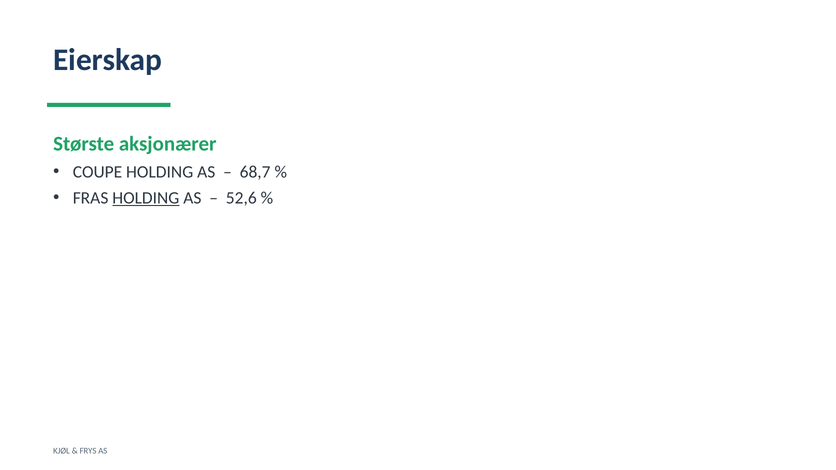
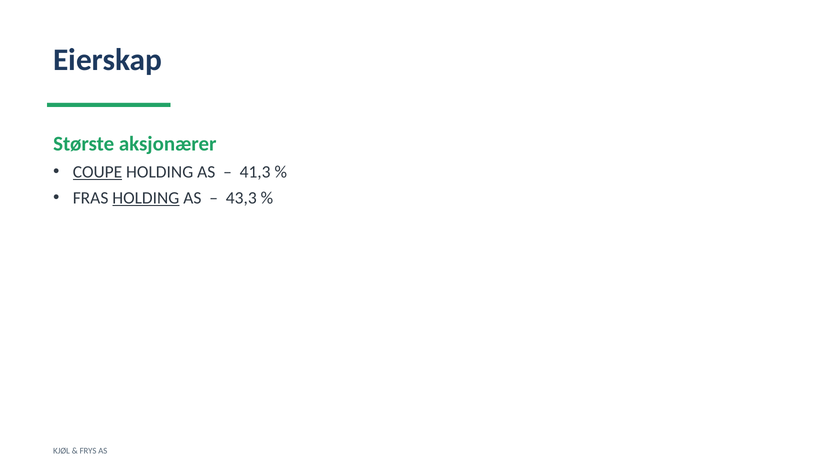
COUPE underline: none -> present
68,7: 68,7 -> 41,3
52,6: 52,6 -> 43,3
